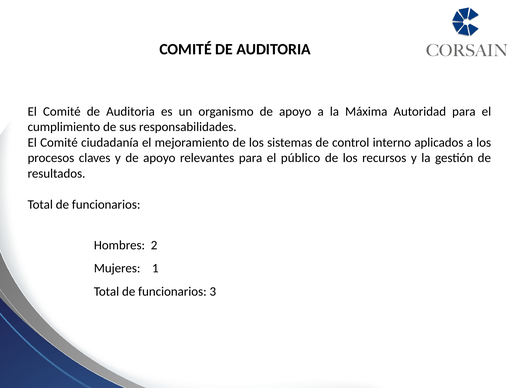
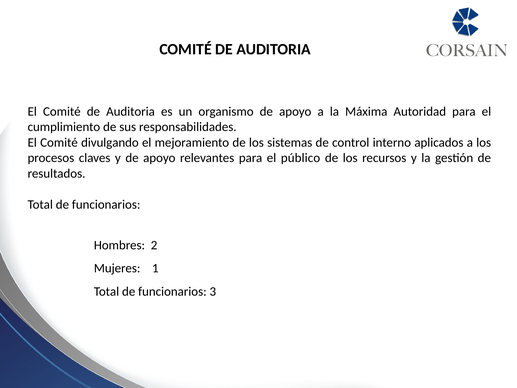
ciudadanía: ciudadanía -> divulgando
